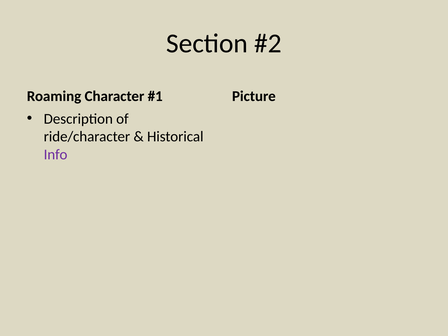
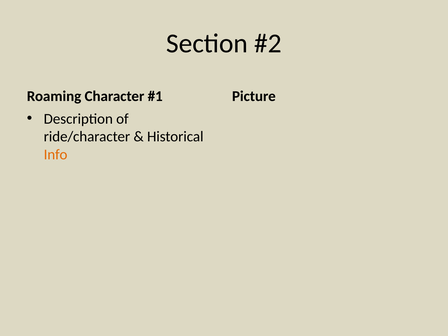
Info colour: purple -> orange
